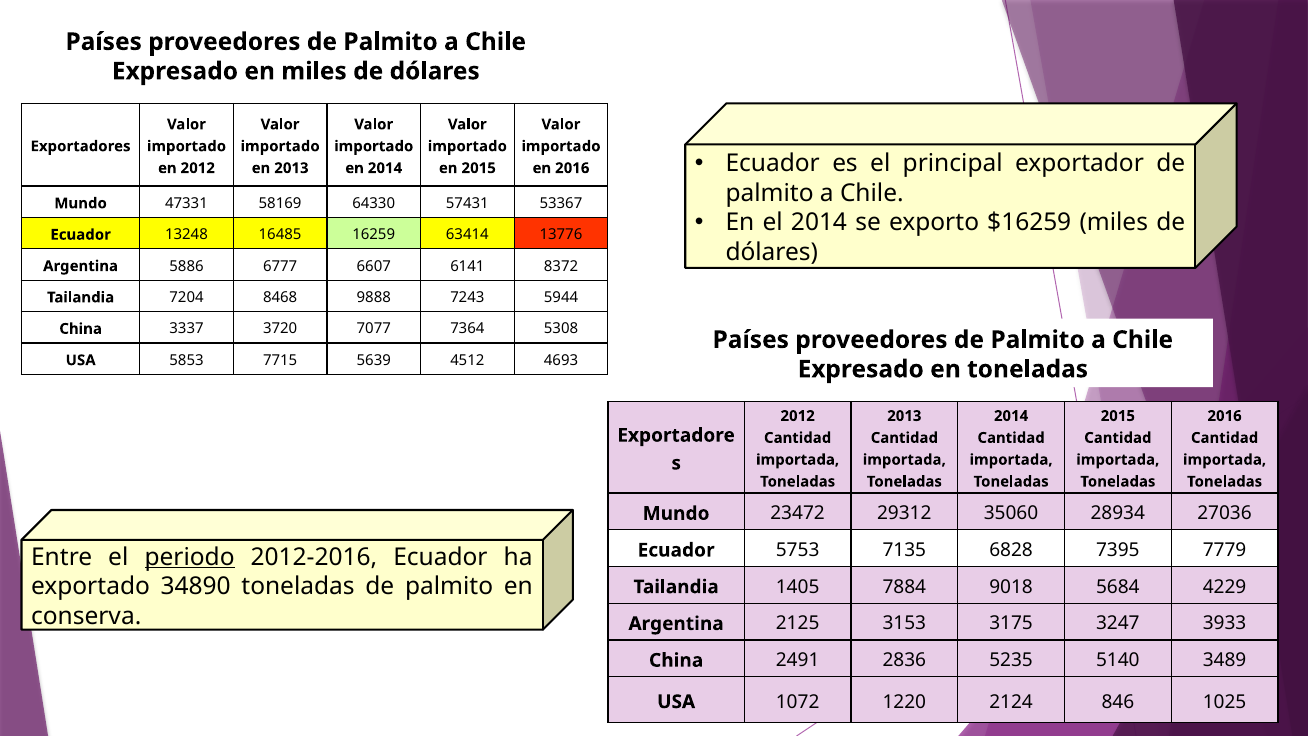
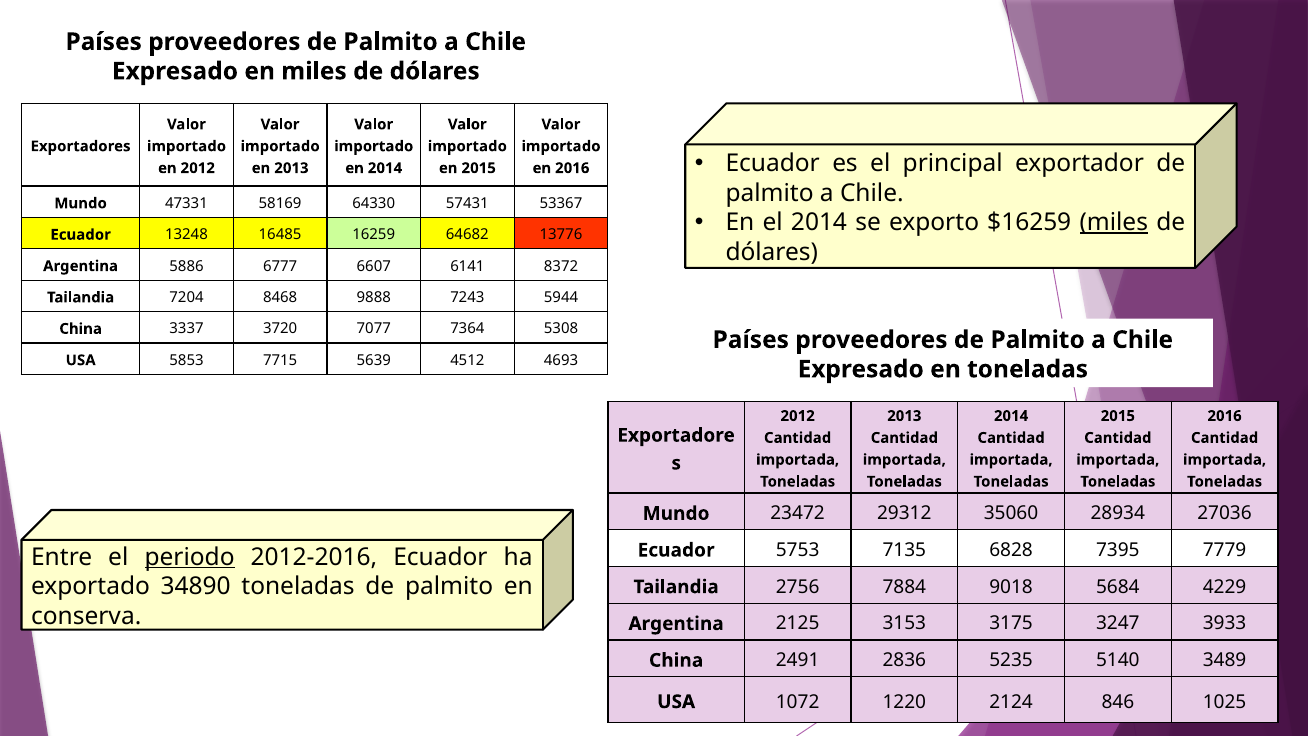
miles at (1114, 222) underline: none -> present
63414: 63414 -> 64682
1405: 1405 -> 2756
